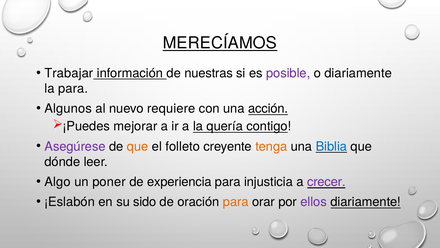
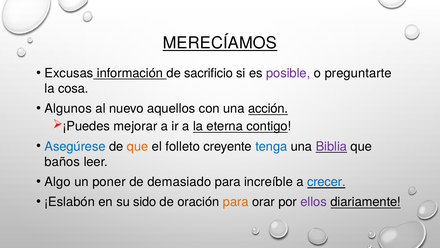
Trabajar: Trabajar -> Excusas
nuestras: nuestras -> sacrificio
o diariamente: diariamente -> preguntarte
la para: para -> cosa
requiere: requiere -> aquellos
quería: quería -> eterna
Asegúrese colour: purple -> blue
tenga colour: orange -> blue
Biblia colour: blue -> purple
dónde: dónde -> baños
experiencia: experiencia -> demasiado
injusticia: injusticia -> increíble
crecer colour: purple -> blue
